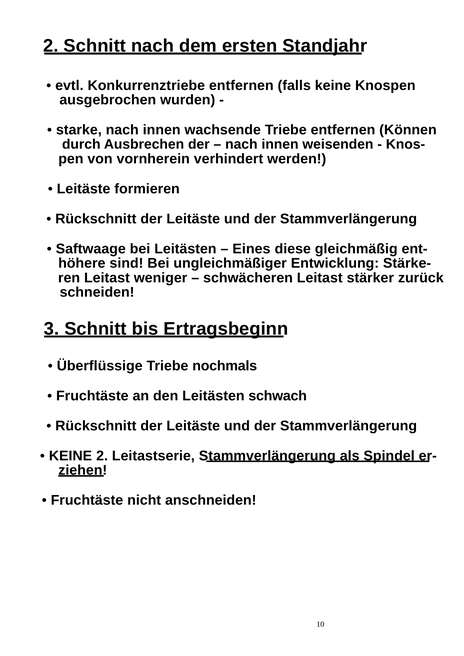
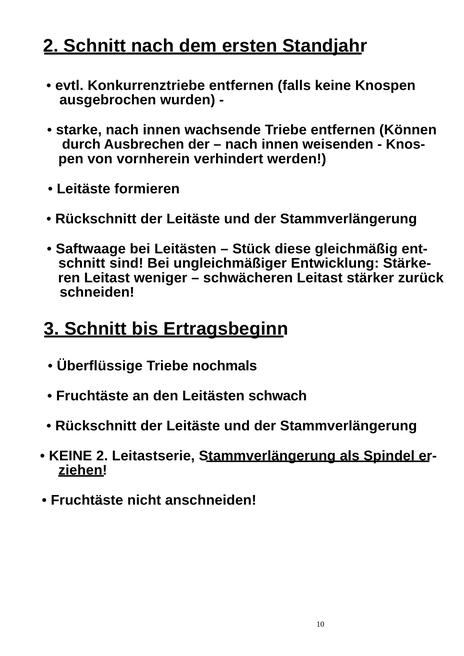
Eines: Eines -> Stück
höhere at (82, 264): höhere -> schnitt
